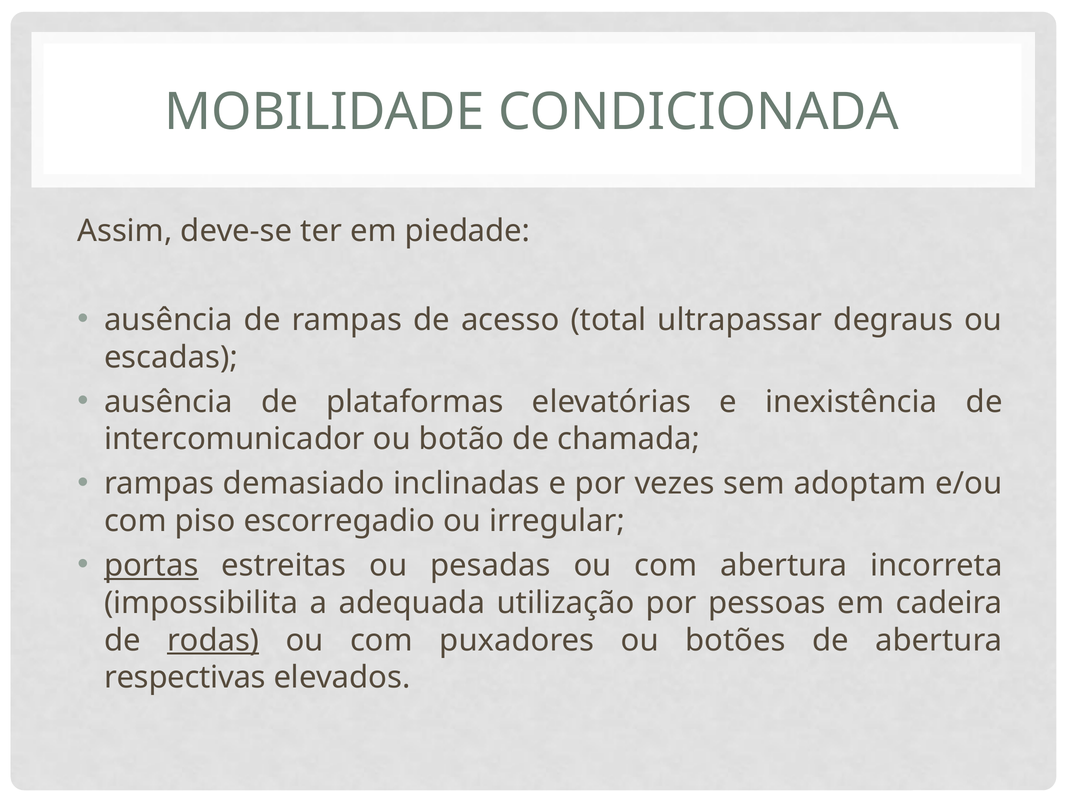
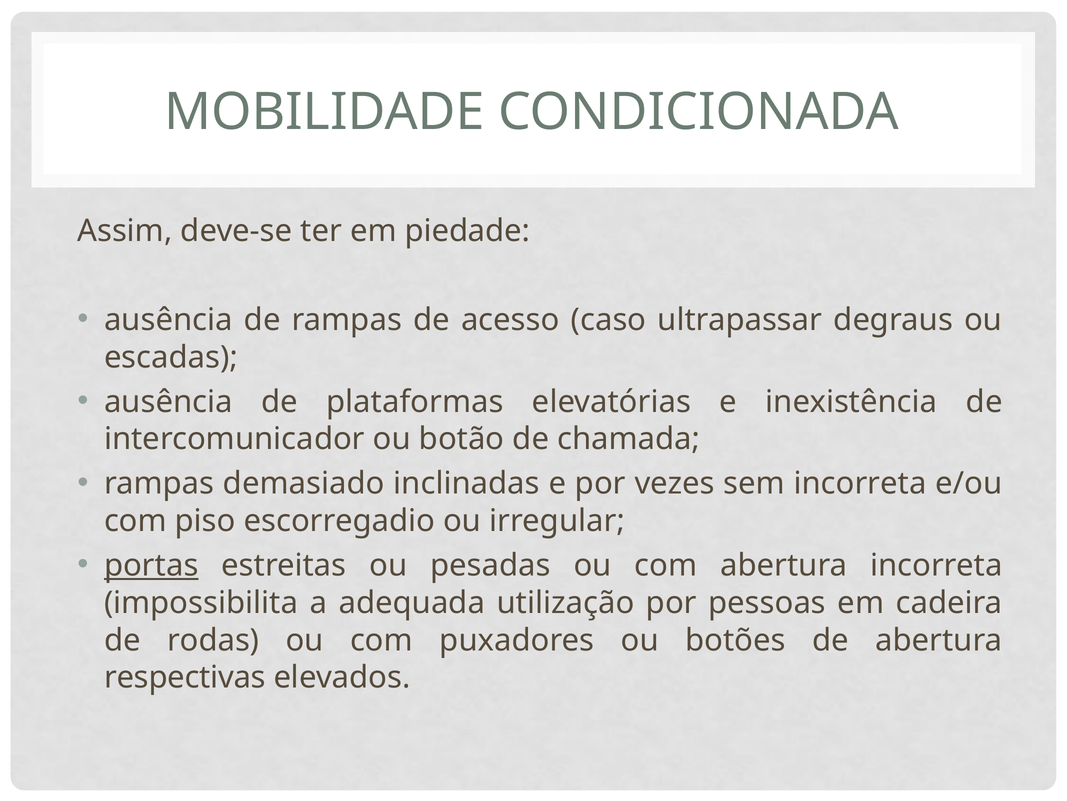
total: total -> caso
sem adoptam: adoptam -> incorreta
rodas underline: present -> none
